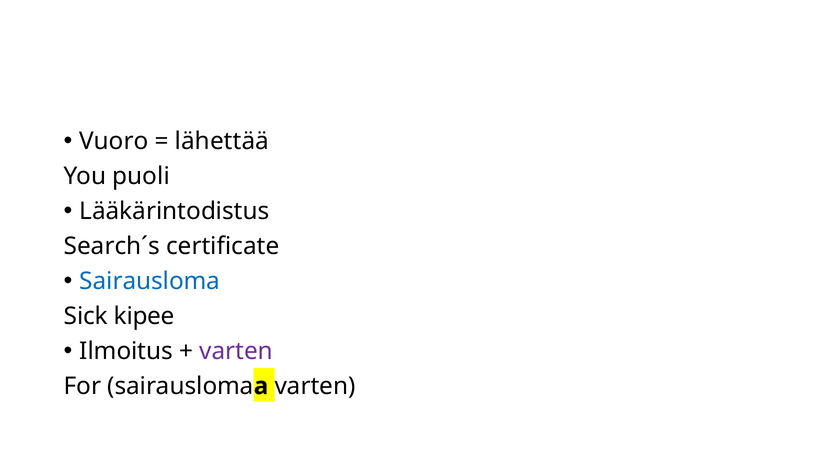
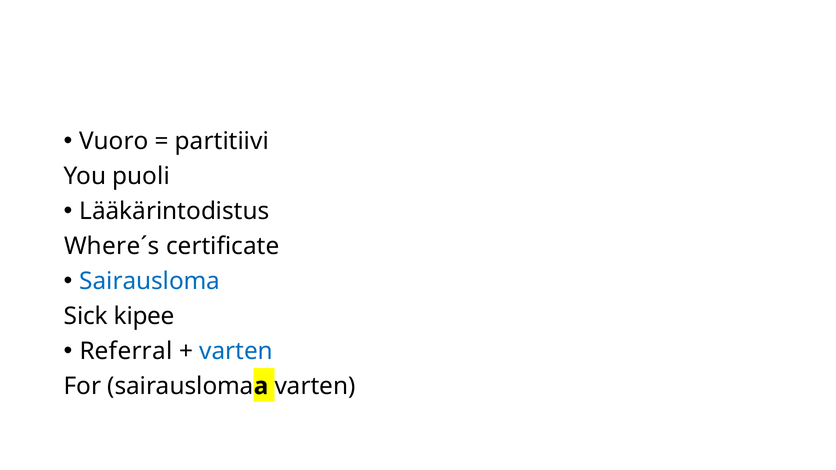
lähettää: lähettää -> partitiivi
Search´s: Search´s -> Where´s
Ilmoitus: Ilmoitus -> Referral
varten at (236, 351) colour: purple -> blue
